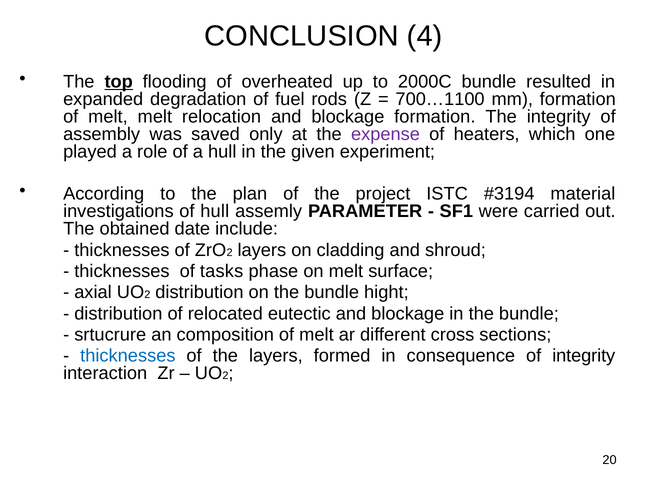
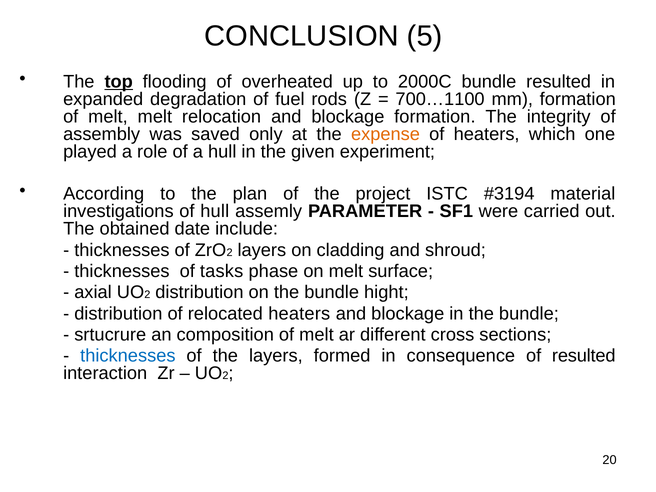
4: 4 -> 5
expense colour: purple -> orange
relocated eutectic: eutectic -> heaters
of integrity: integrity -> resulted
